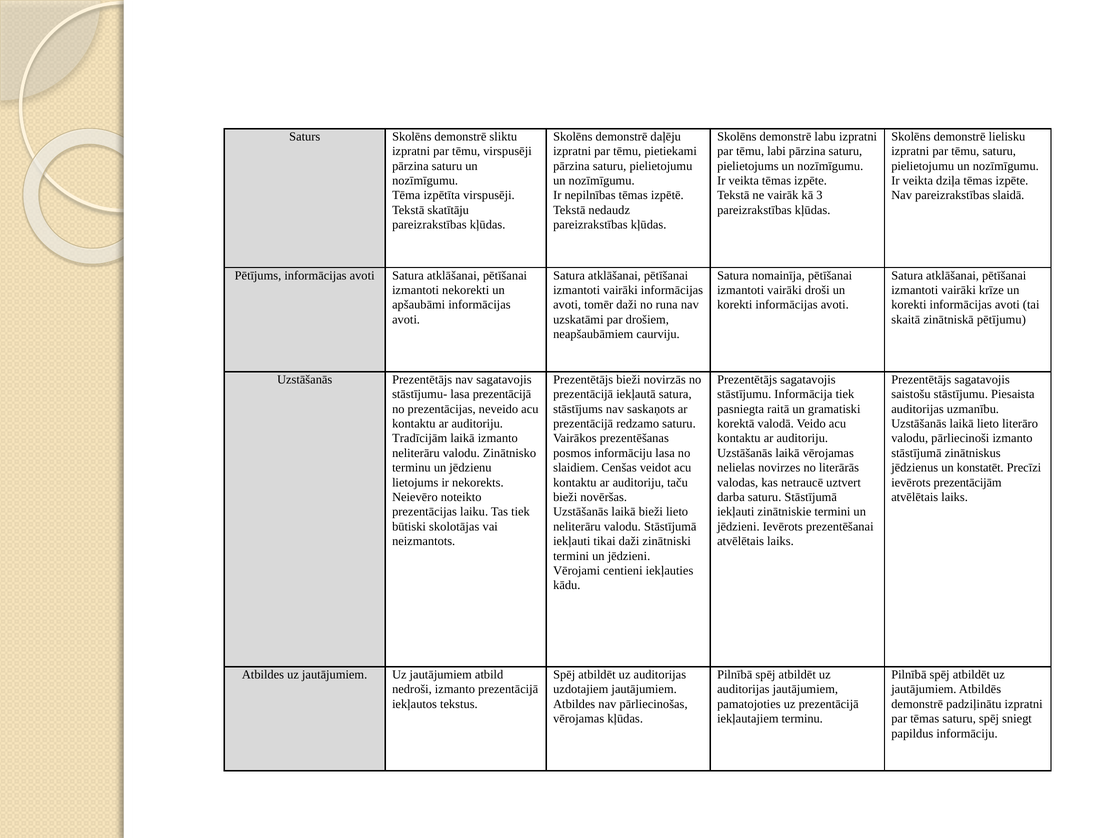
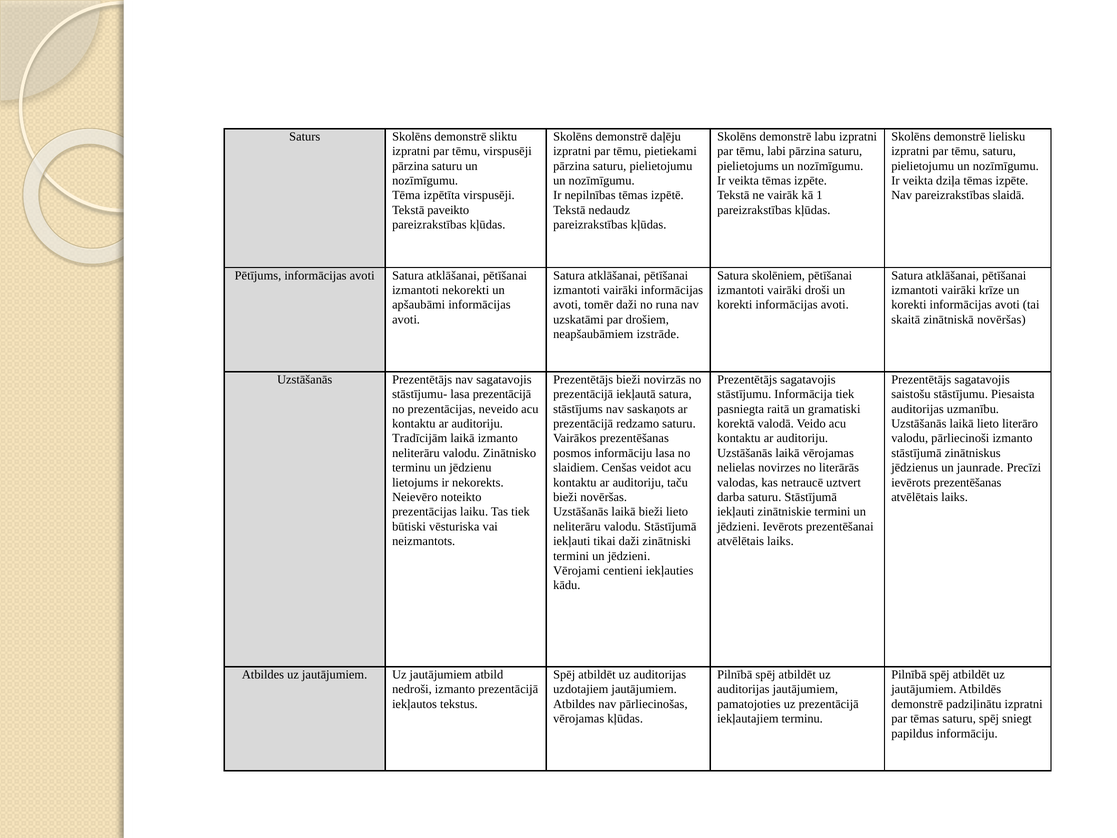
3: 3 -> 1
skatītāju: skatītāju -> paveikto
nomainīja: nomainīja -> skolēniem
zinātniskā pētījumu: pētījumu -> novēršas
caurviju: caurviju -> izstrāde
konstatēt: konstatēt -> jaunrade
ievērots prezentācijām: prezentācijām -> prezentēšanas
skolotājas: skolotājas -> vēsturiska
